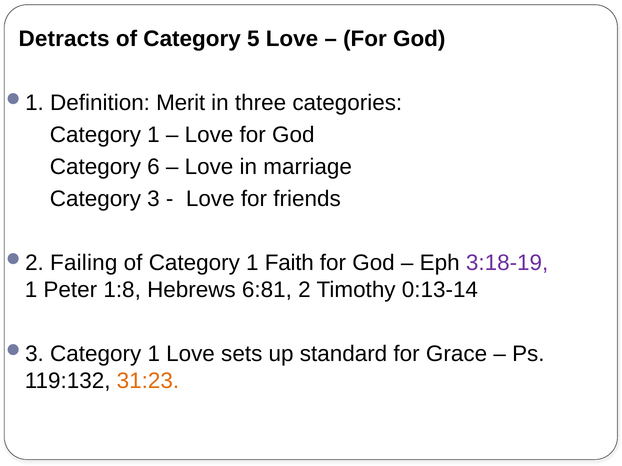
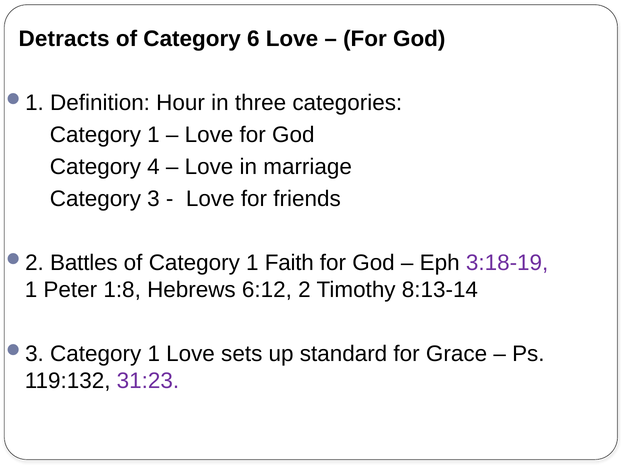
5: 5 -> 6
Merit: Merit -> Hour
6: 6 -> 4
Failing: Failing -> Battles
6:81: 6:81 -> 6:12
0:13-14: 0:13-14 -> 8:13-14
31:23 colour: orange -> purple
